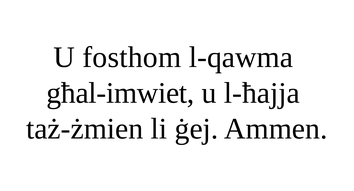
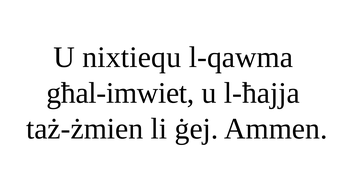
fosthom: fosthom -> nixtiequ
